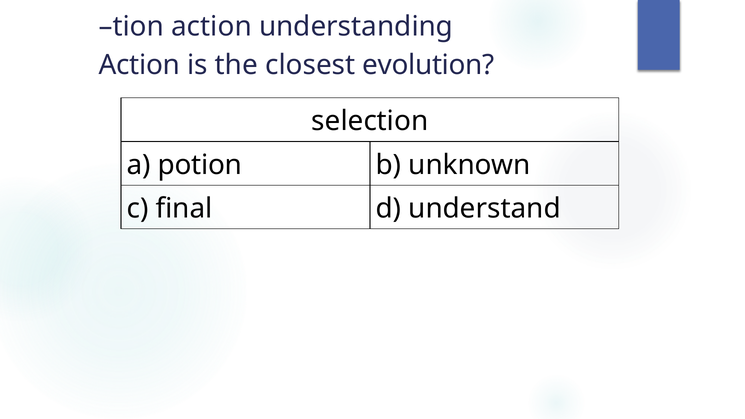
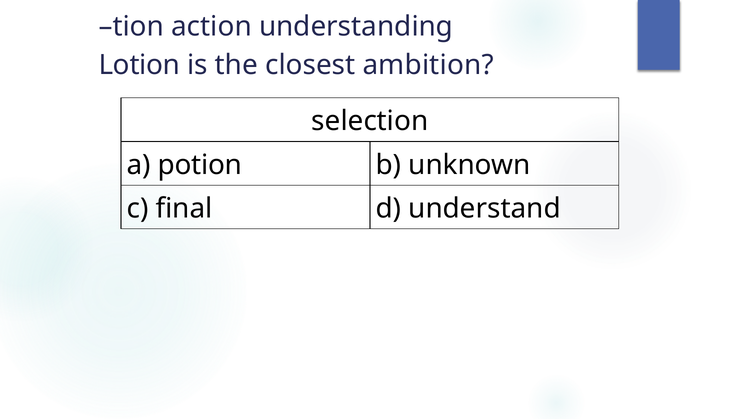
Action at (139, 65): Action -> Lotion
evolution: evolution -> ambition
